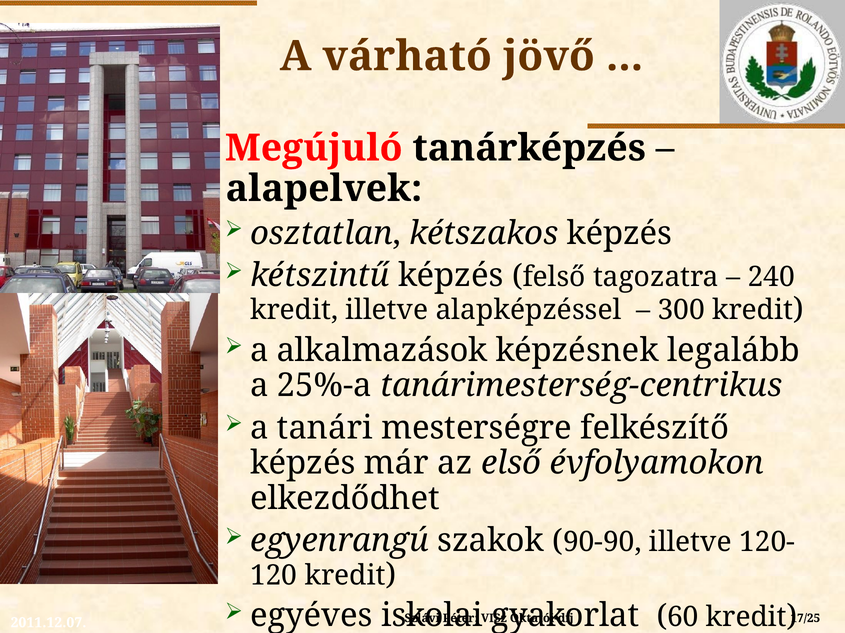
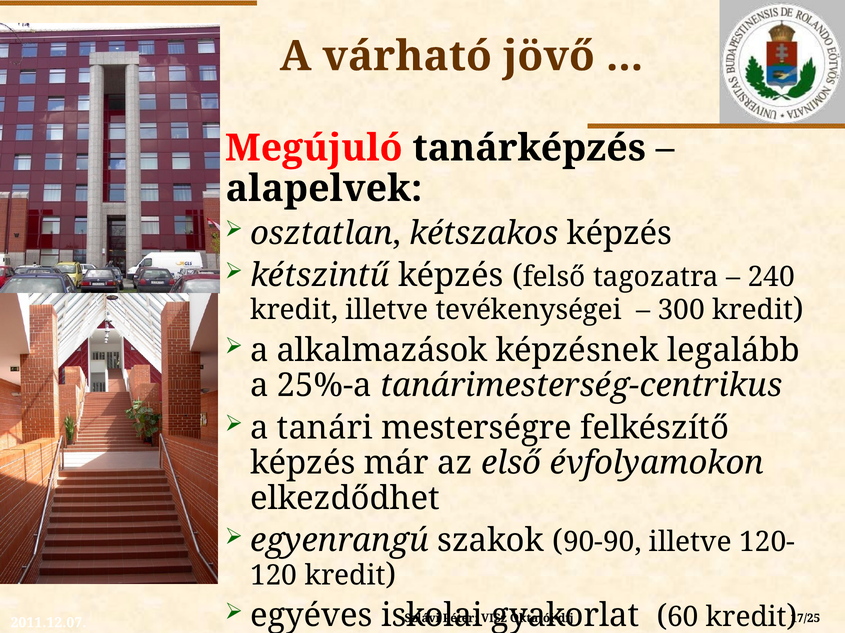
alapképzéssel: alapképzéssel -> tevékenységei
